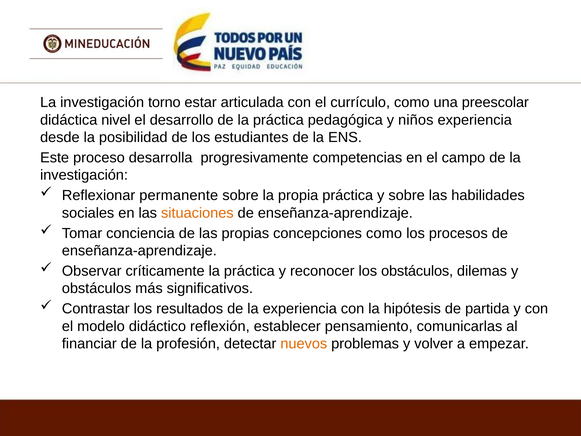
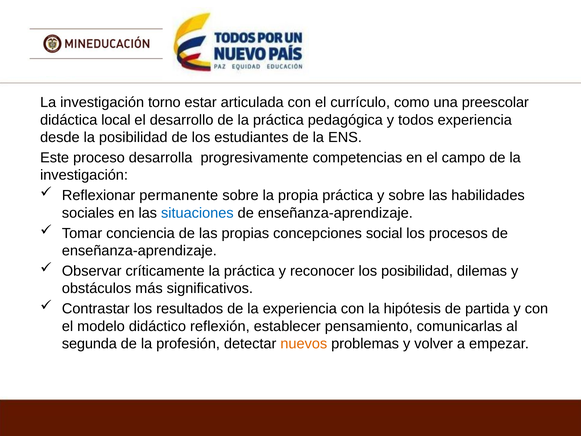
nivel: nivel -> local
niños: niños -> todos
situaciones colour: orange -> blue
concepciones como: como -> social
los obstáculos: obstáculos -> posibilidad
financiar: financiar -> segunda
